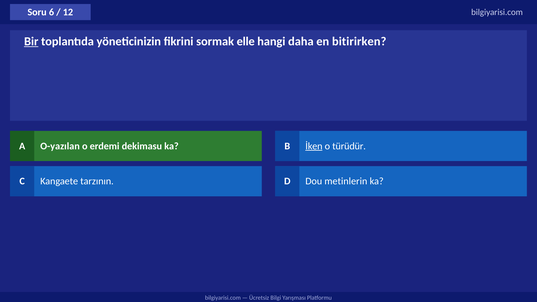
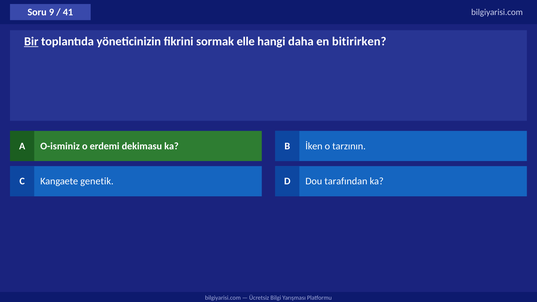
6: 6 -> 9
12: 12 -> 41
O-yazılan: O-yazılan -> O-isminiz
İken underline: present -> none
türüdür: türüdür -> tarzının
tarzının: tarzının -> genetik
metinlerin: metinlerin -> tarafından
